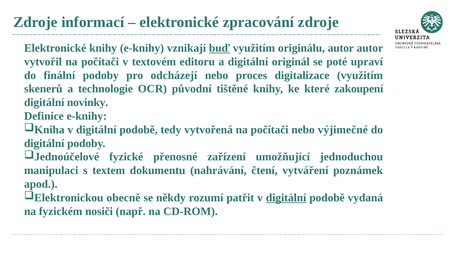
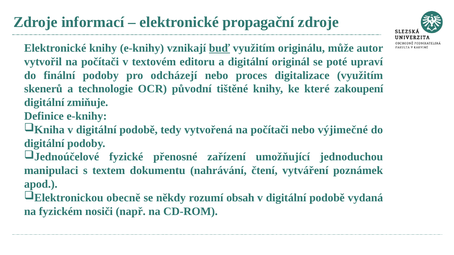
zpracování: zpracování -> propagační
originálu autor: autor -> může
novinky: novinky -> zmiňuje
patřit: patřit -> obsah
digitální at (286, 198) underline: present -> none
